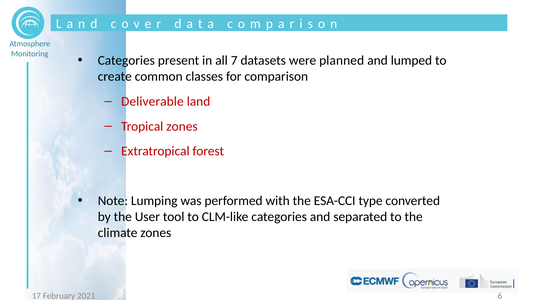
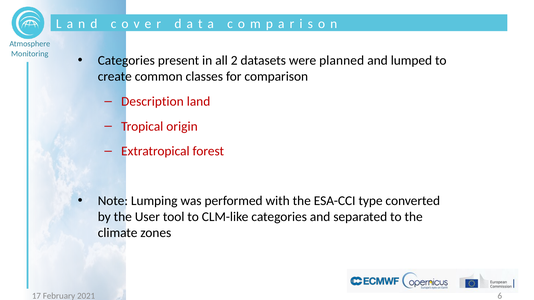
7: 7 -> 2
Deliverable: Deliverable -> Description
Tropical zones: zones -> origin
